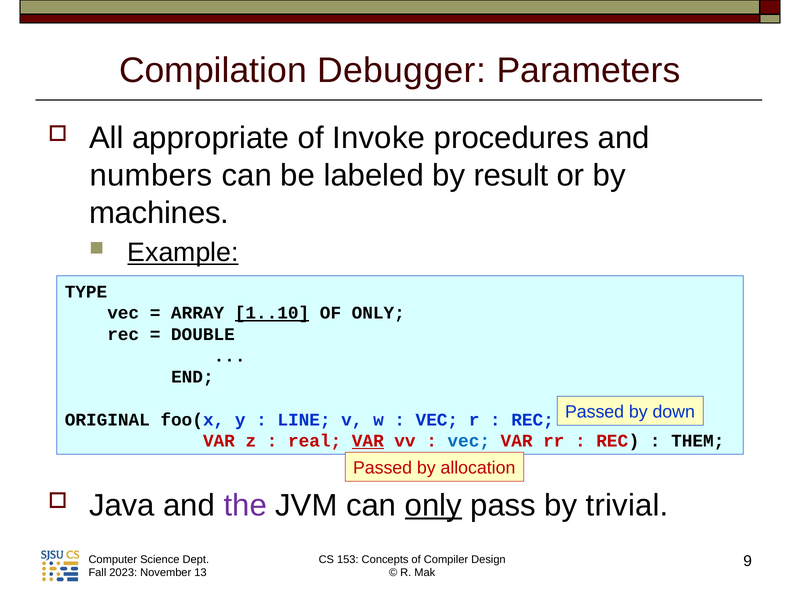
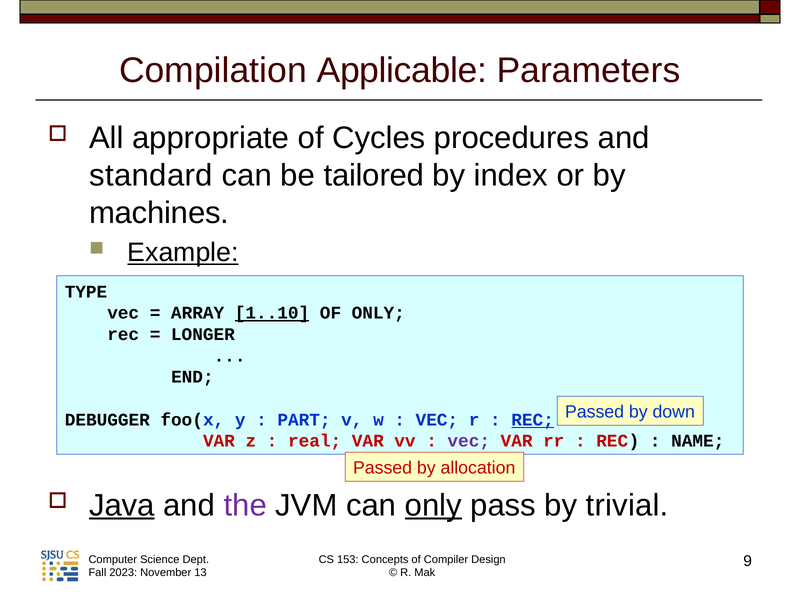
Debugger: Debugger -> Applicable
Invoke: Invoke -> Cycles
numbers: numbers -> standard
labeled: labeled -> tailored
result: result -> index
DOUBLE: DOUBLE -> LONGER
ORIGINAL: ORIGINAL -> DEBUGGER
LINE: LINE -> PART
REC at (533, 420) underline: none -> present
VAR at (368, 441) underline: present -> none
vec at (469, 441) colour: blue -> purple
THEM: THEM -> NAME
Java underline: none -> present
